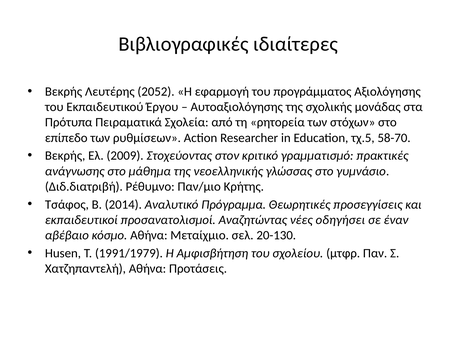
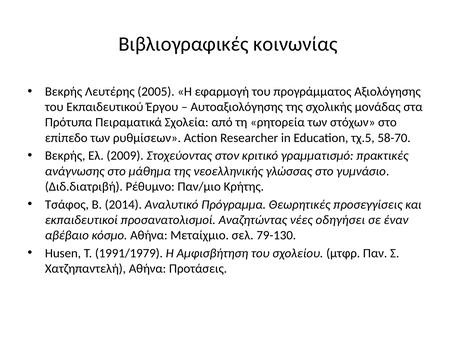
ιδιαίτερες: ιδιαίτερες -> κοινωνίας
2052: 2052 -> 2005
20-130: 20-130 -> 79-130
